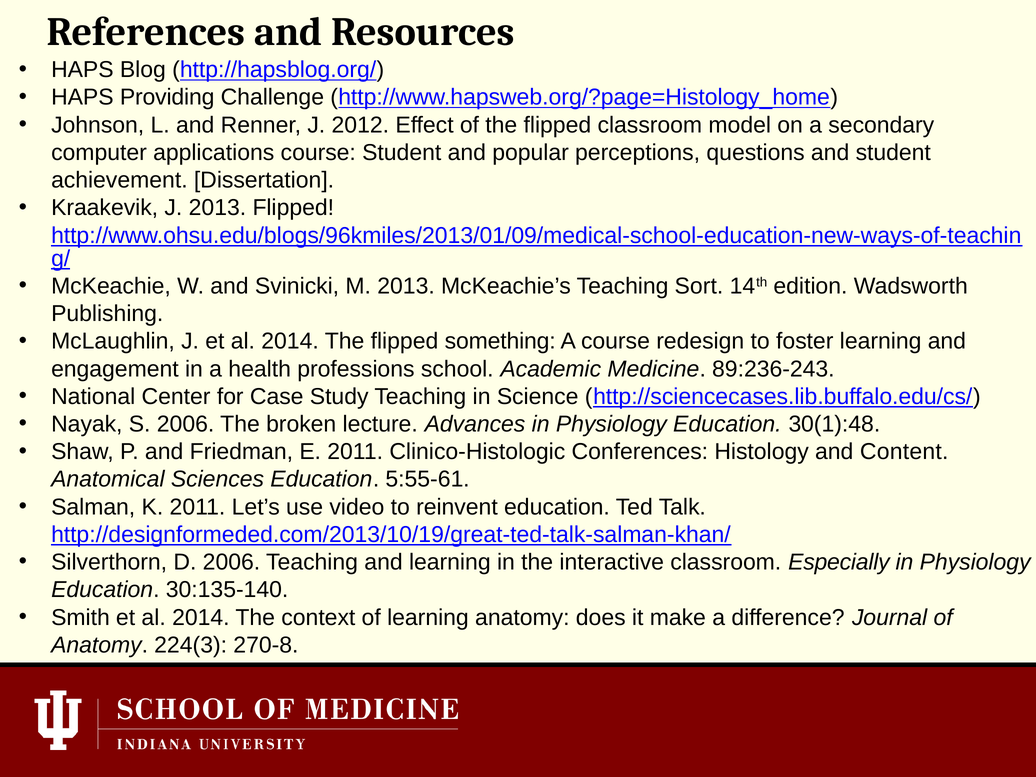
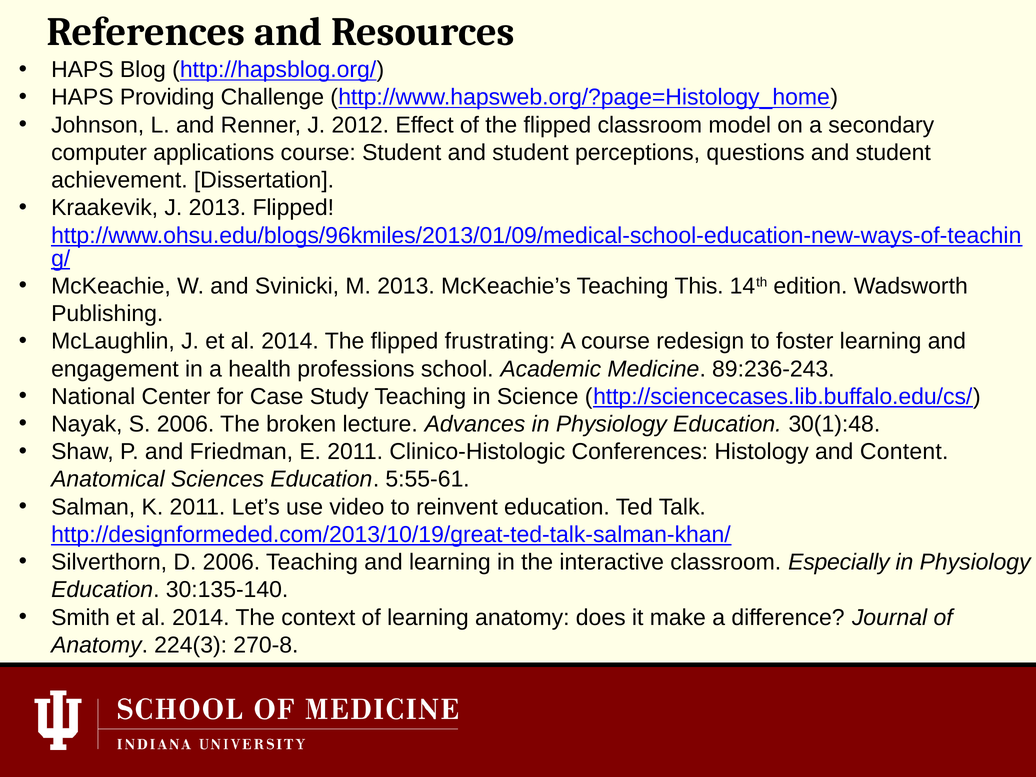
Student and popular: popular -> student
Sort: Sort -> This
something: something -> frustrating
